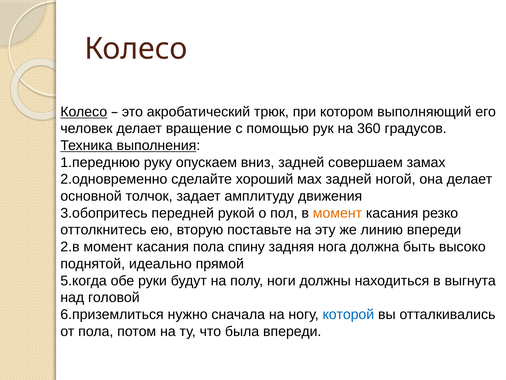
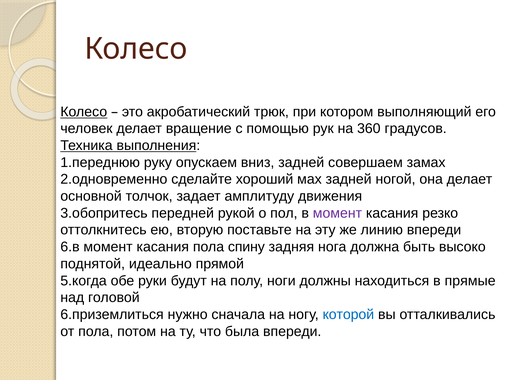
момент at (337, 213) colour: orange -> purple
2.в: 2.в -> 6.в
выгнута: выгнута -> прямые
